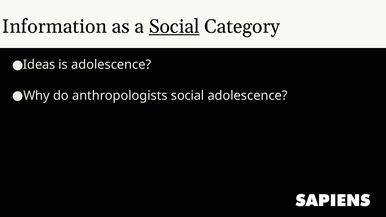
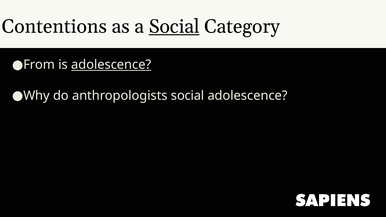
Information: Information -> Contentions
Ideas: Ideas -> From
adolescence at (111, 65) underline: none -> present
